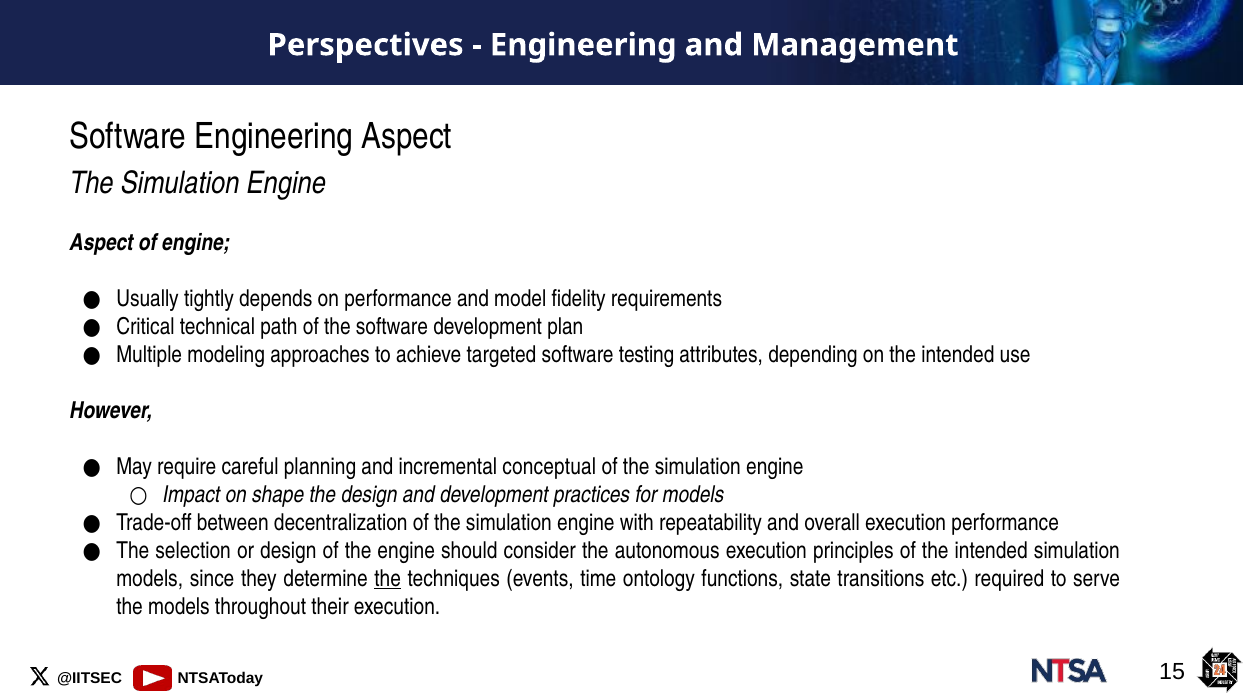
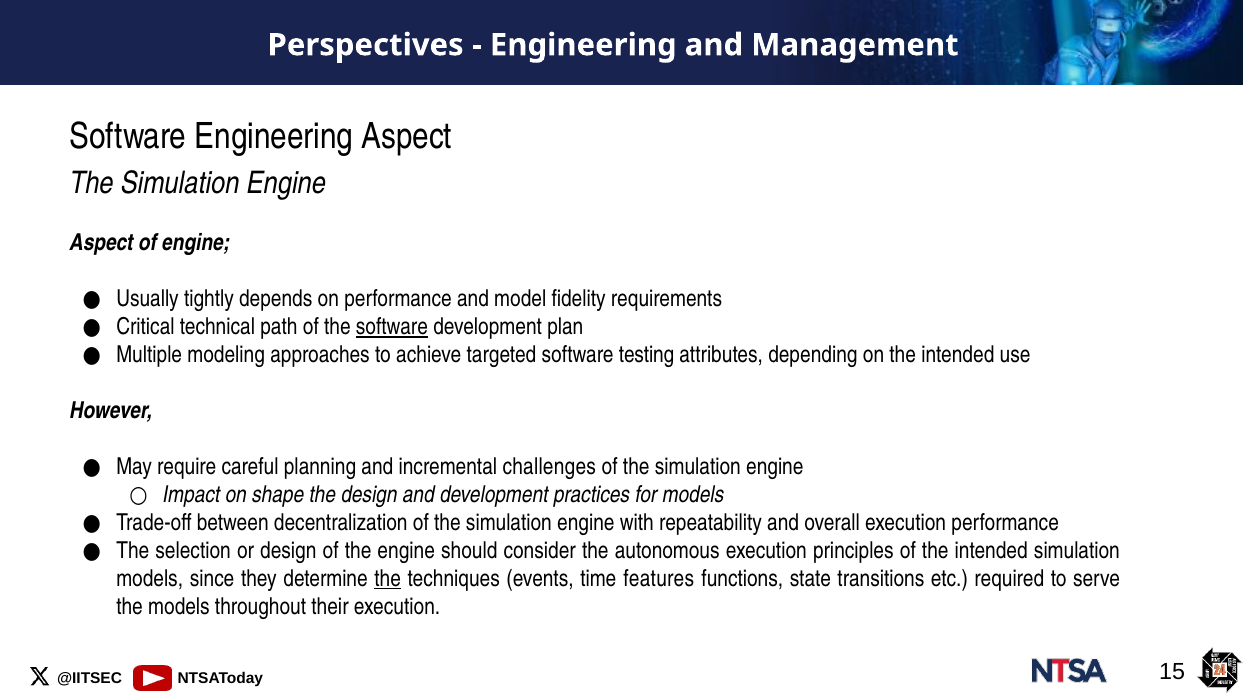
software at (392, 327) underline: none -> present
conceptual: conceptual -> challenges
ontology: ontology -> features
